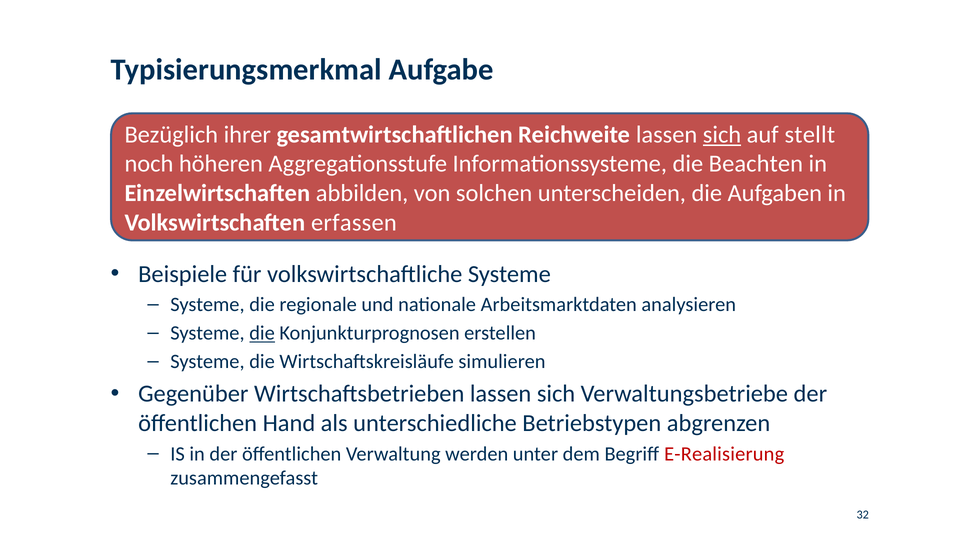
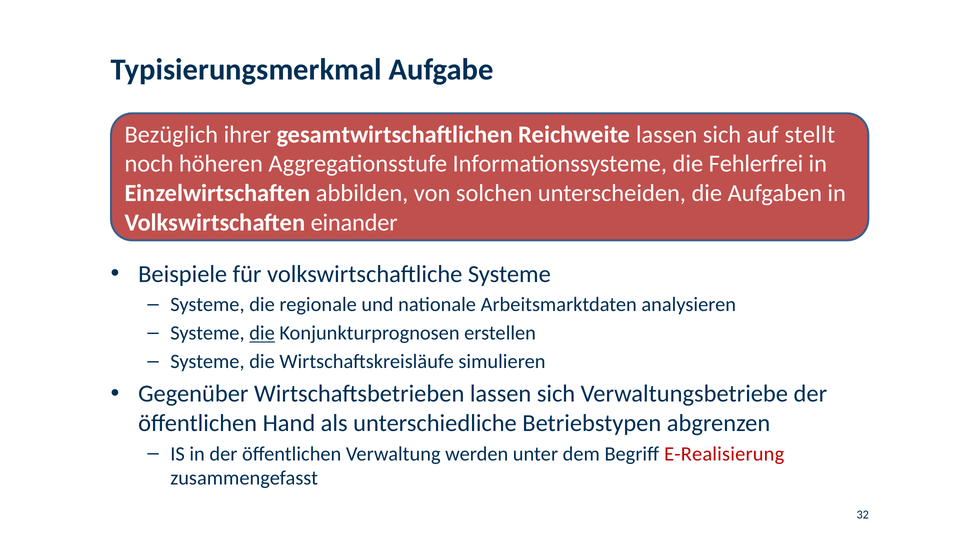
sich at (722, 135) underline: present -> none
Beachten: Beachten -> Fehlerfrei
erfassen: erfassen -> einander
